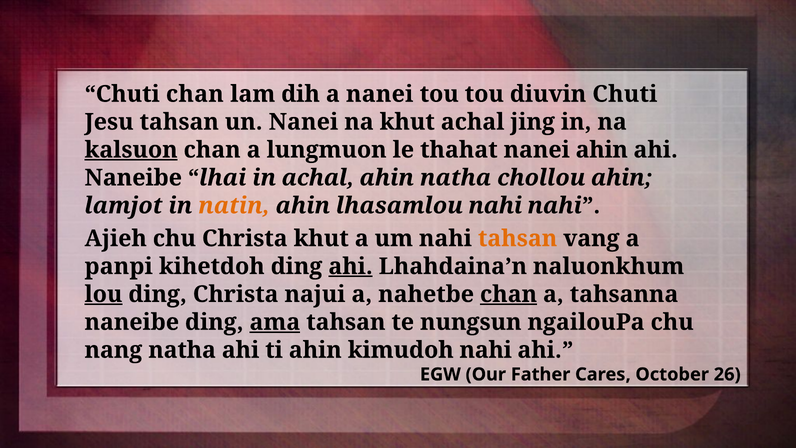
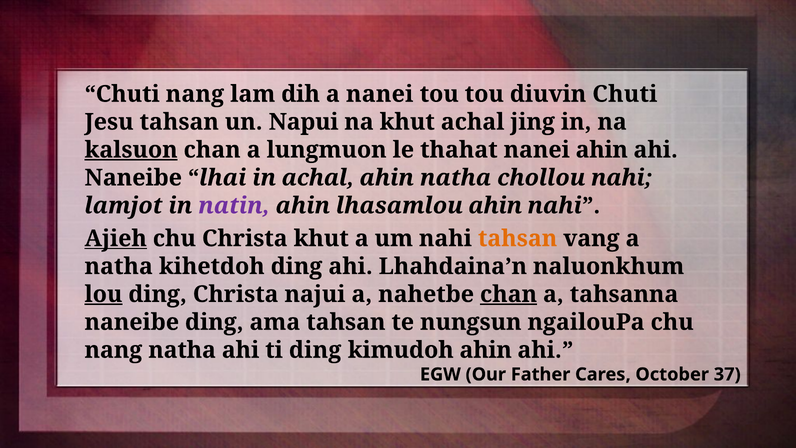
Chuti chan: chan -> nang
un Nanei: Nanei -> Napui
chollou ahin: ahin -> nahi
natin colour: orange -> purple
lhasamlou nahi: nahi -> ahin
Ajieh underline: none -> present
panpi at (119, 266): panpi -> natha
ahi at (351, 266) underline: present -> none
ama underline: present -> none
ti ahin: ahin -> ding
kimudoh nahi: nahi -> ahin
26: 26 -> 37
